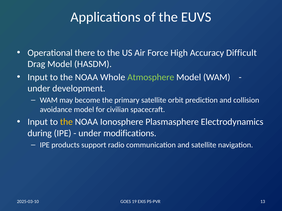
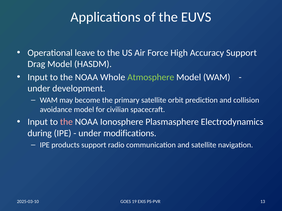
there: there -> leave
Accuracy Difficult: Difficult -> Support
the at (66, 122) colour: yellow -> pink
